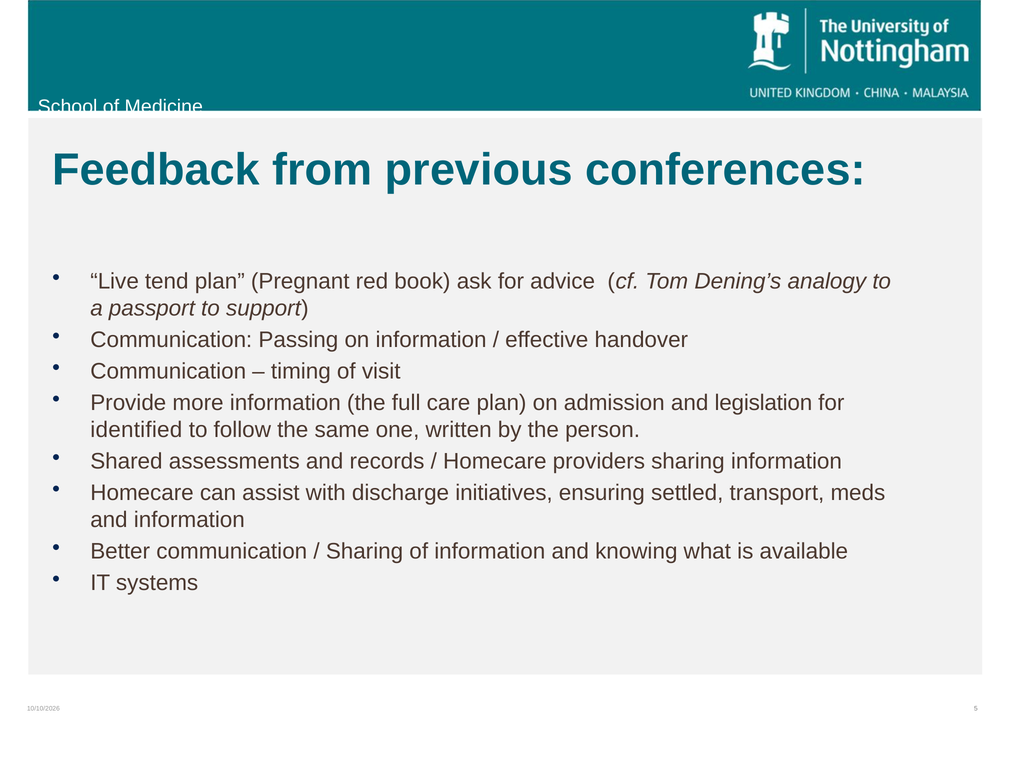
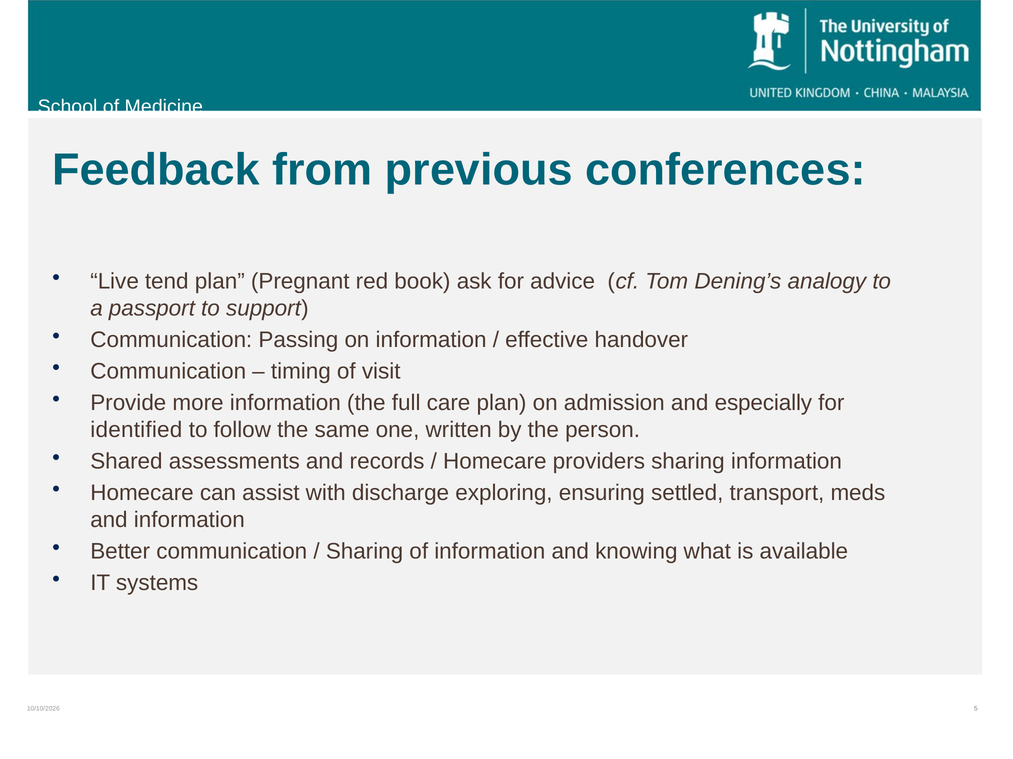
legislation: legislation -> especially
initiatives: initiatives -> exploring
